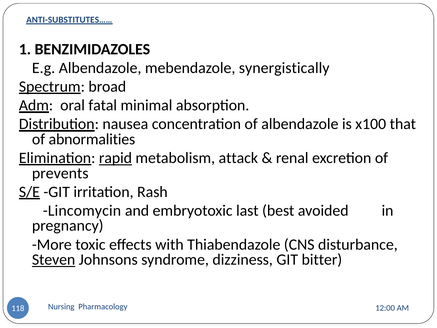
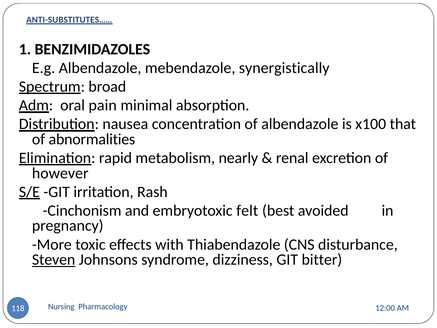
fatal: fatal -> pain
rapid underline: present -> none
attack: attack -> nearly
prevents: prevents -> however
Lincomycin: Lincomycin -> Cinchonism
last: last -> felt
